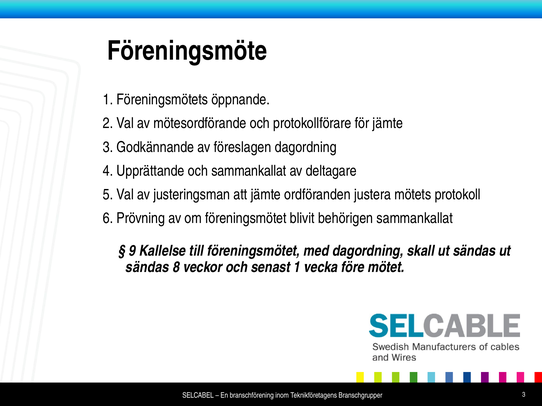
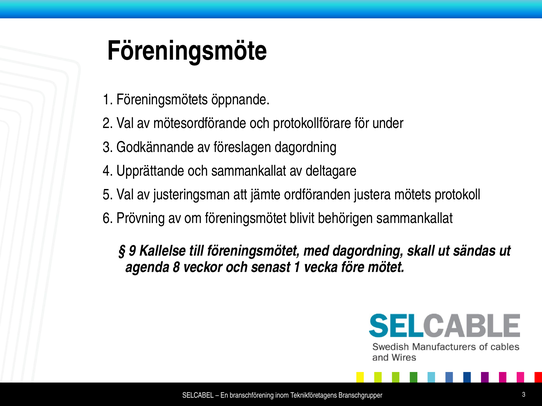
för jämte: jämte -> under
sändas at (147, 267): sändas -> agenda
